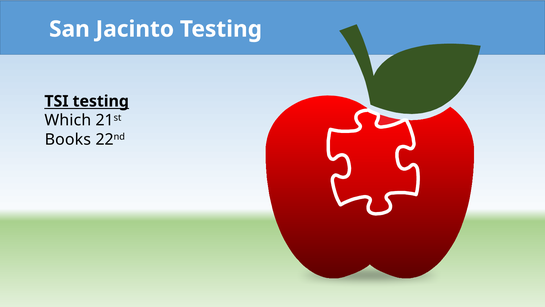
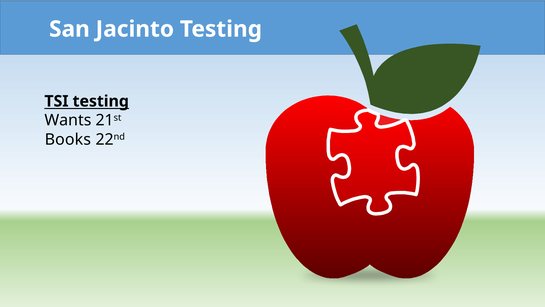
Which: Which -> Wants
